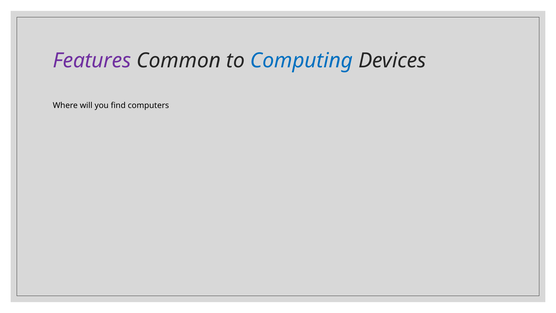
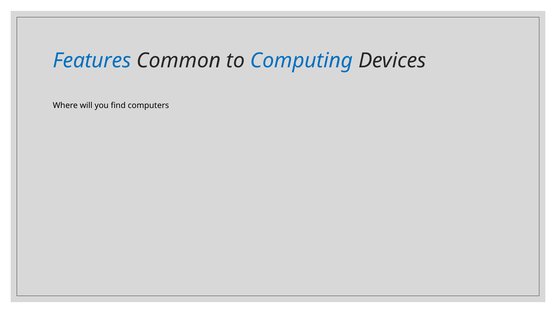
Features colour: purple -> blue
